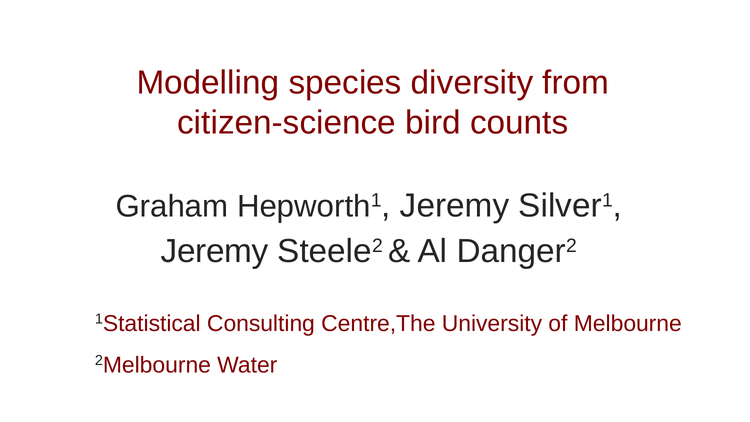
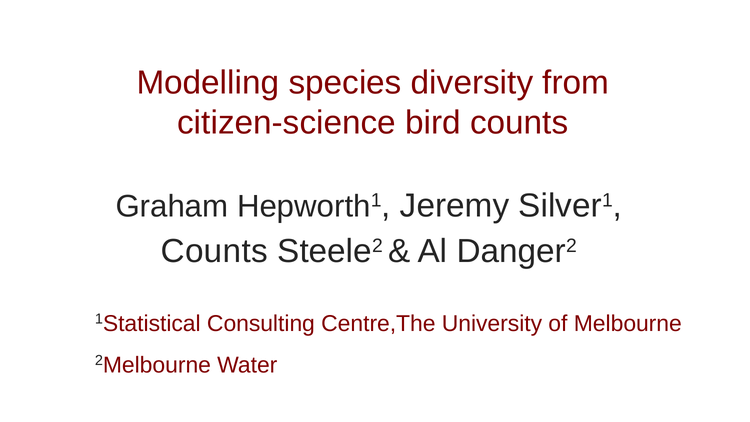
Jeremy at (215, 251): Jeremy -> Counts
